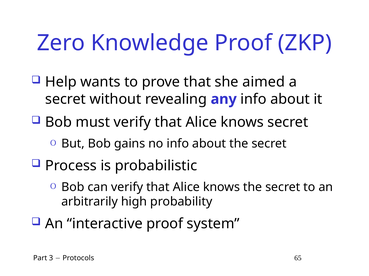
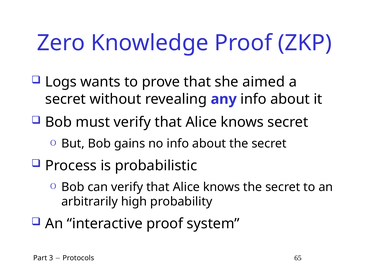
Help: Help -> Logs
